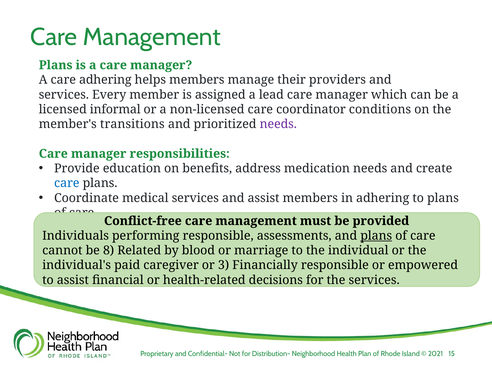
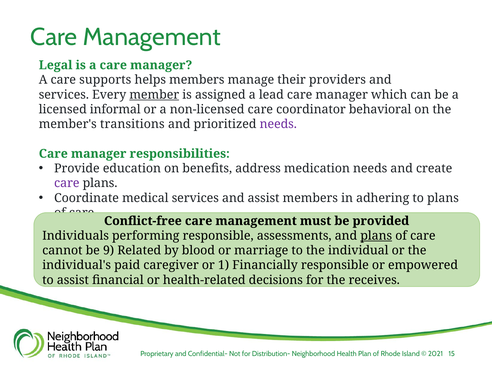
Plans at (56, 65): Plans -> Legal
care adhering: adhering -> supports
member underline: none -> present
conditions: conditions -> behavioral
care at (67, 183) colour: blue -> purple
8: 8 -> 9
3: 3 -> 1
the services: services -> receives
